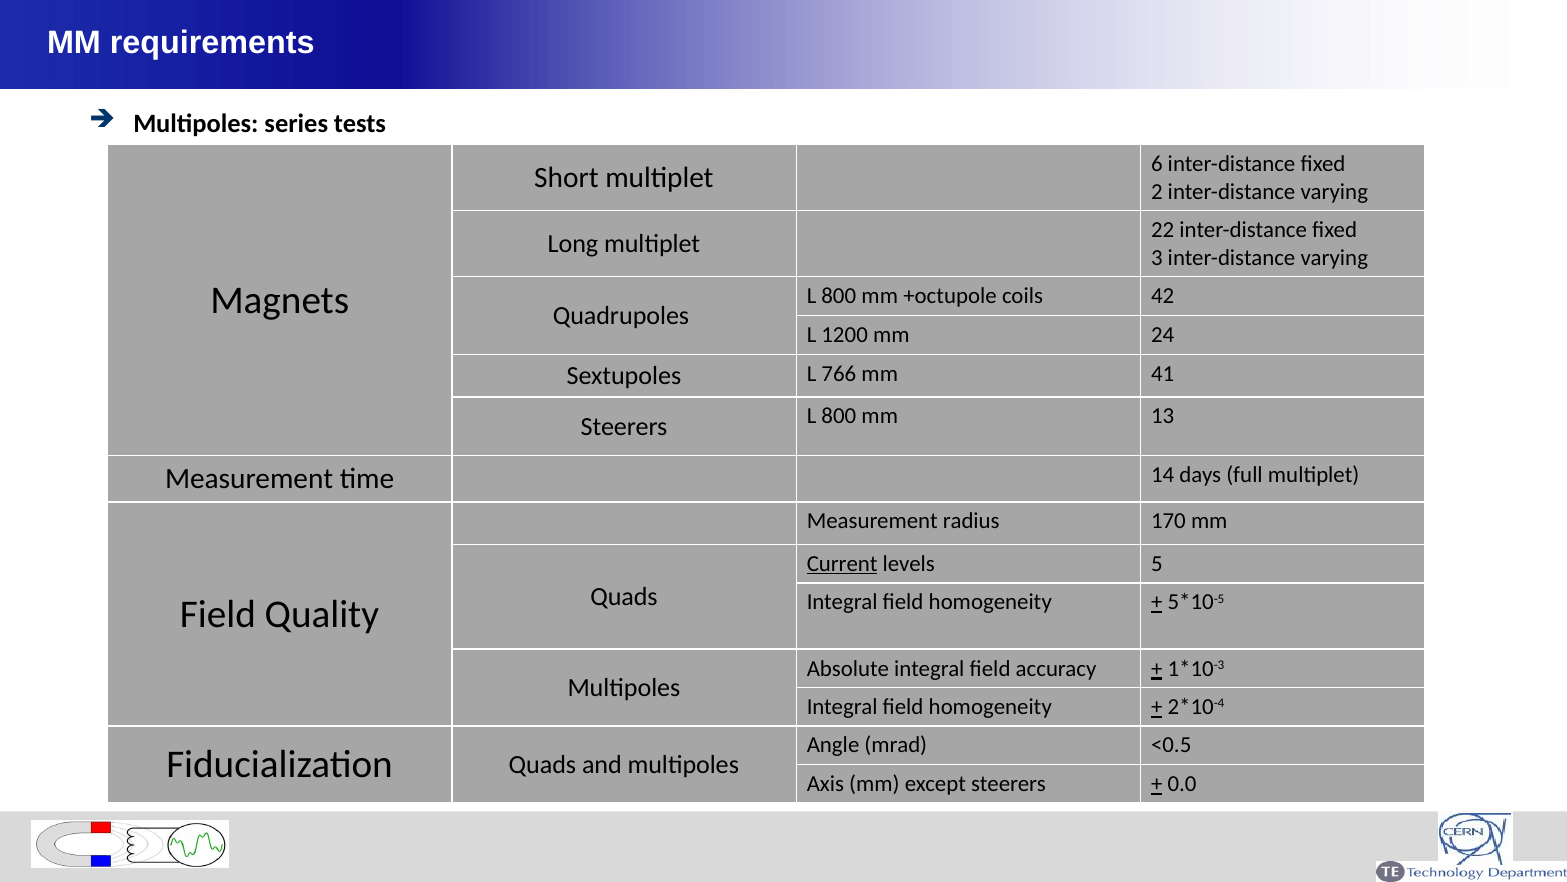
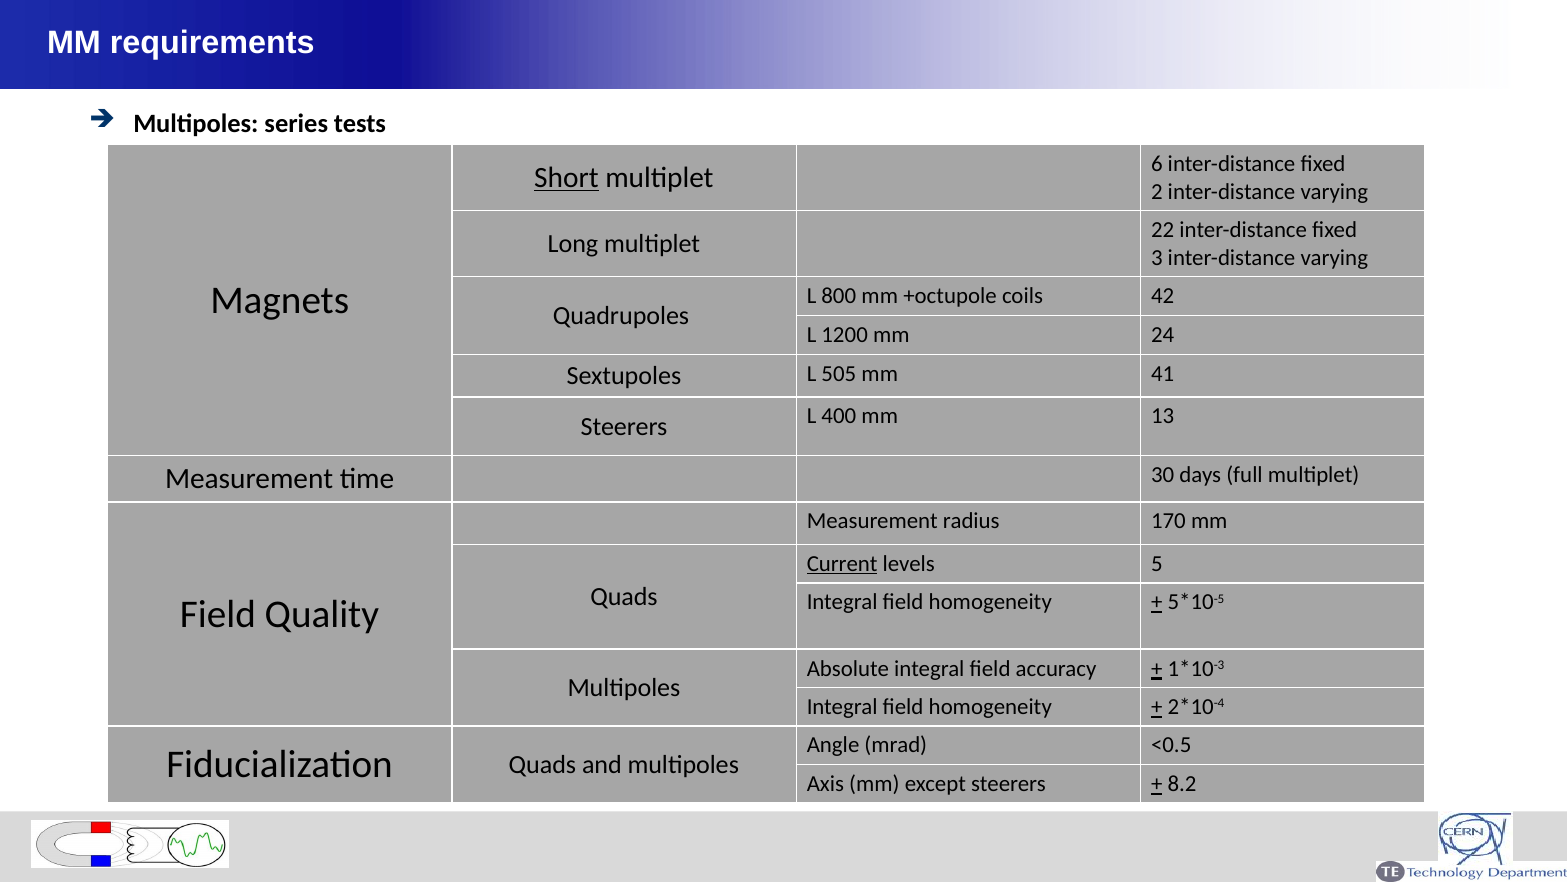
Short underline: none -> present
766: 766 -> 505
Steerers L 800: 800 -> 400
14: 14 -> 30
0.0: 0.0 -> 8.2
